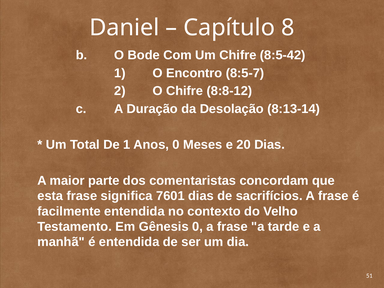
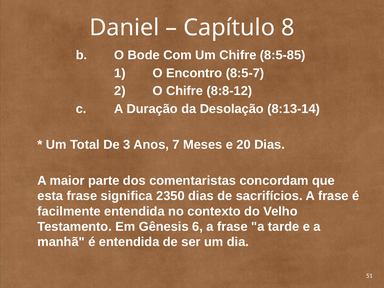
8:5-42: 8:5-42 -> 8:5-85
De 1: 1 -> 3
Anos 0: 0 -> 7
7601: 7601 -> 2350
Gênesis 0: 0 -> 6
